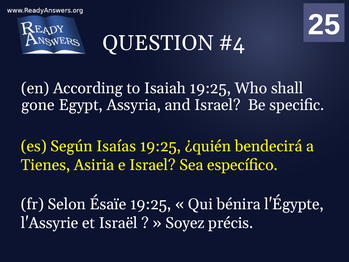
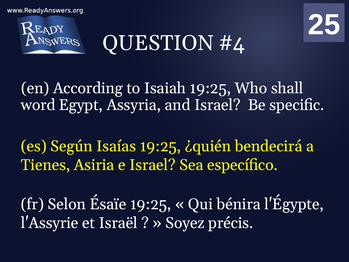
gone: gone -> word
